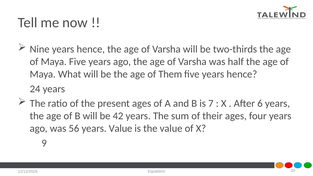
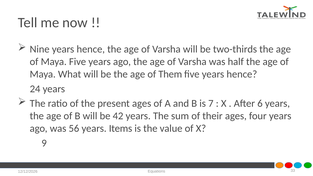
years Value: Value -> Items
